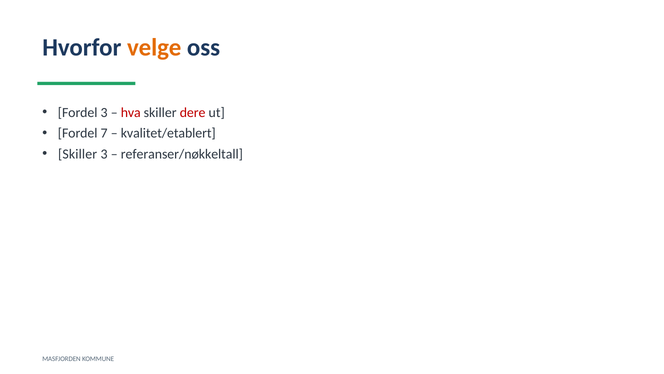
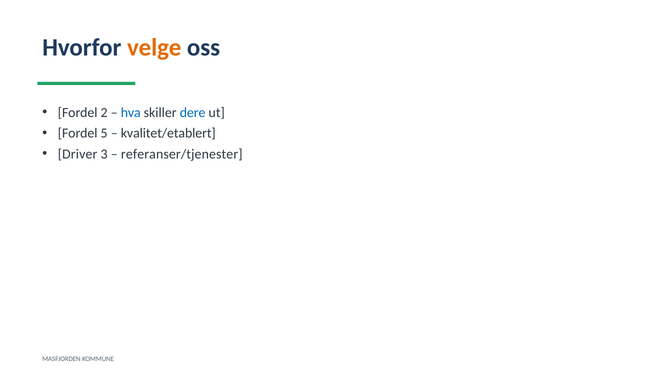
Fordel 3: 3 -> 2
hva colour: red -> blue
dere colour: red -> blue
7: 7 -> 5
Skiller at (78, 154): Skiller -> Driver
referanser/nøkkeltall: referanser/nøkkeltall -> referanser/tjenester
